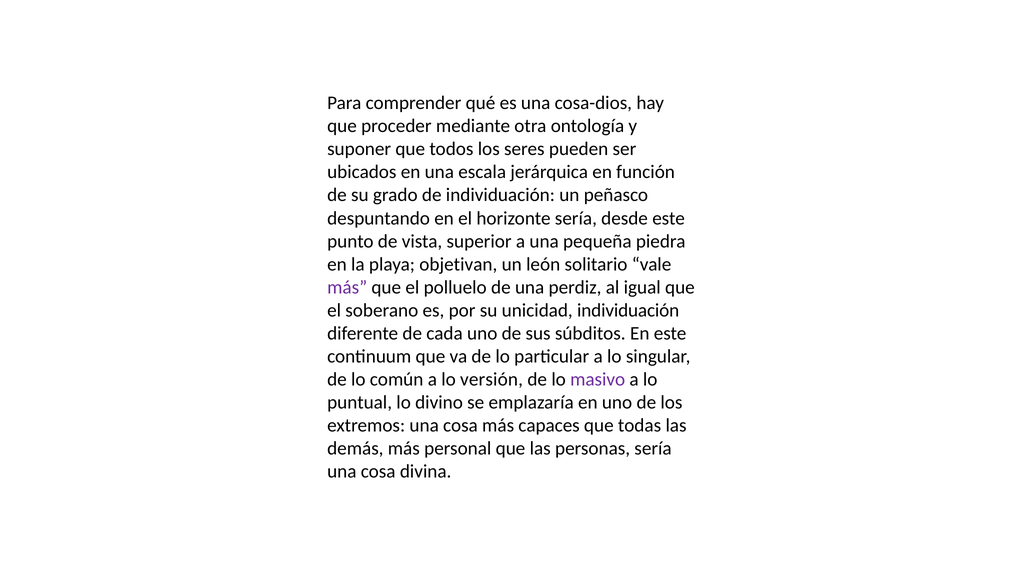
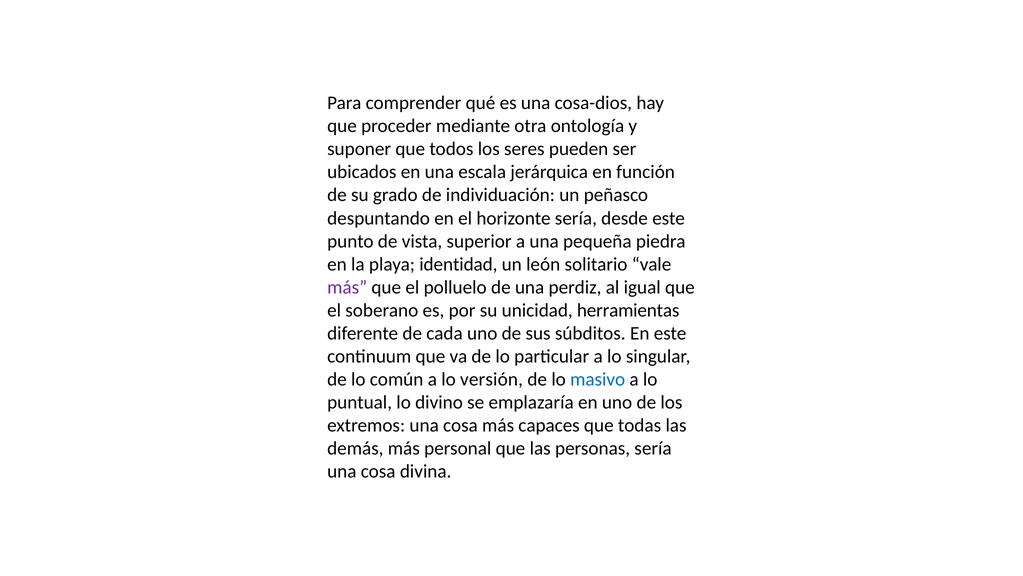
objetivan: objetivan -> identidad
unicidad individuación: individuación -> herramientas
masivo colour: purple -> blue
